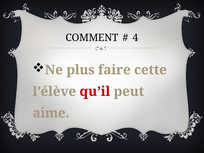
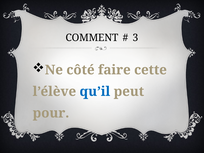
4: 4 -> 3
plus: plus -> côté
qu’il colour: red -> blue
aime: aime -> pour
